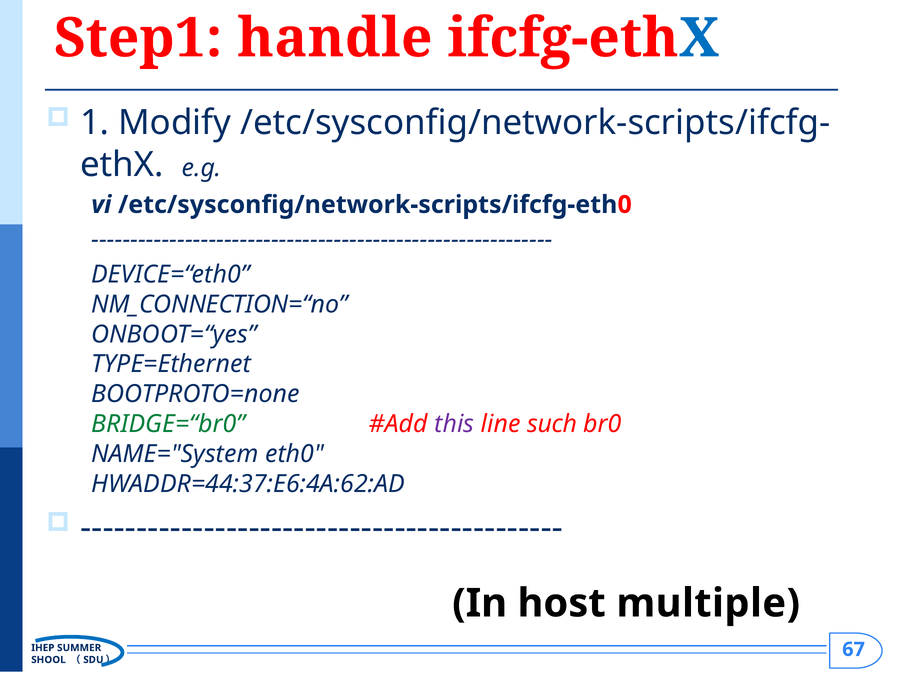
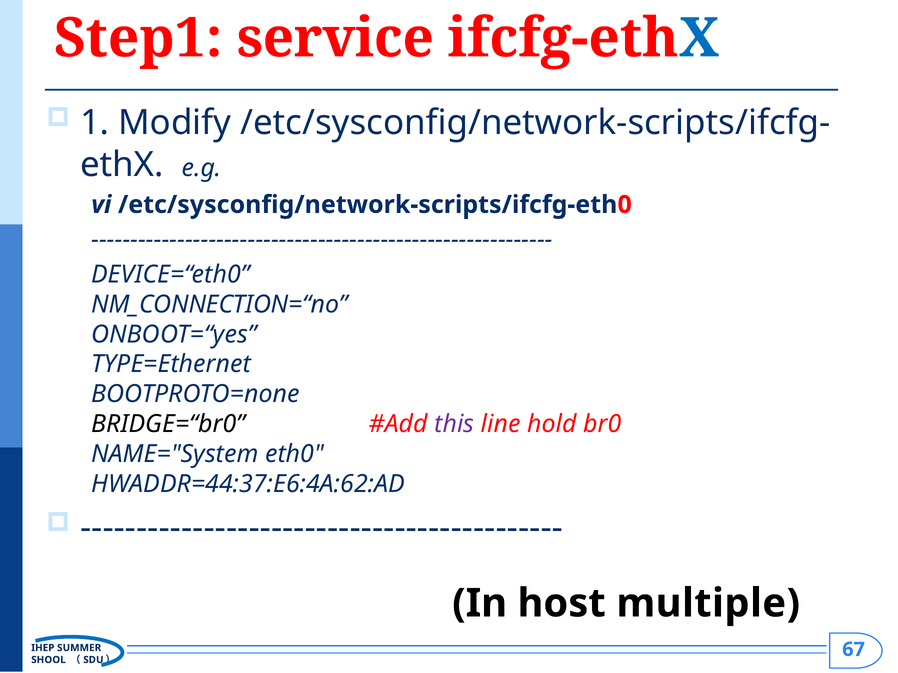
handle: handle -> service
BRIDGE=“br0 colour: green -> black
such: such -> hold
